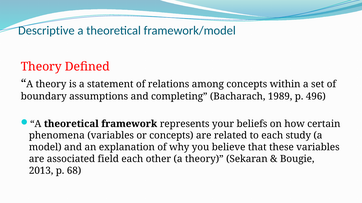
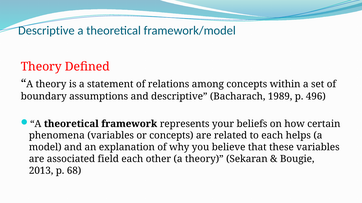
and completing: completing -> descriptive
study: study -> helps
